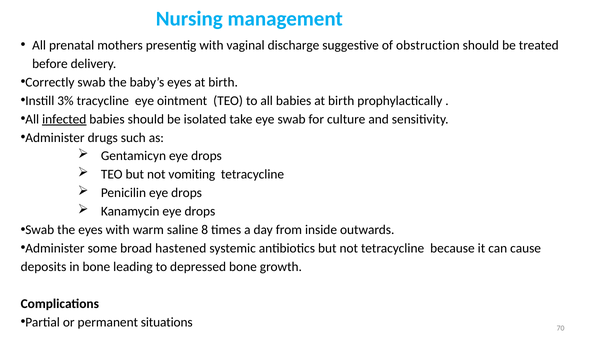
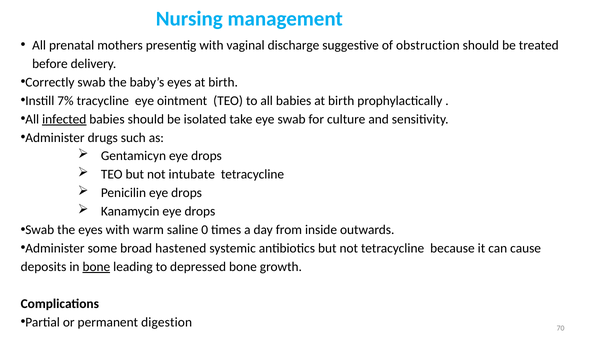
3%: 3% -> 7%
vomiting: vomiting -> intubate
8: 8 -> 0
bone at (96, 267) underline: none -> present
situations: situations -> digestion
